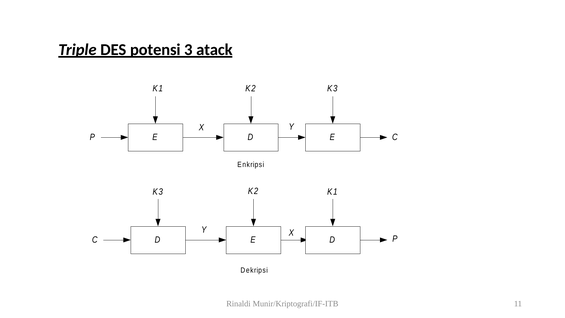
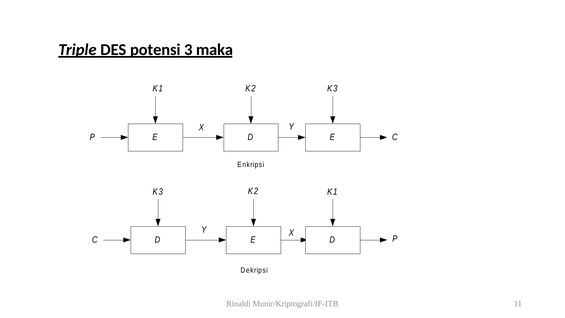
atack: atack -> maka
